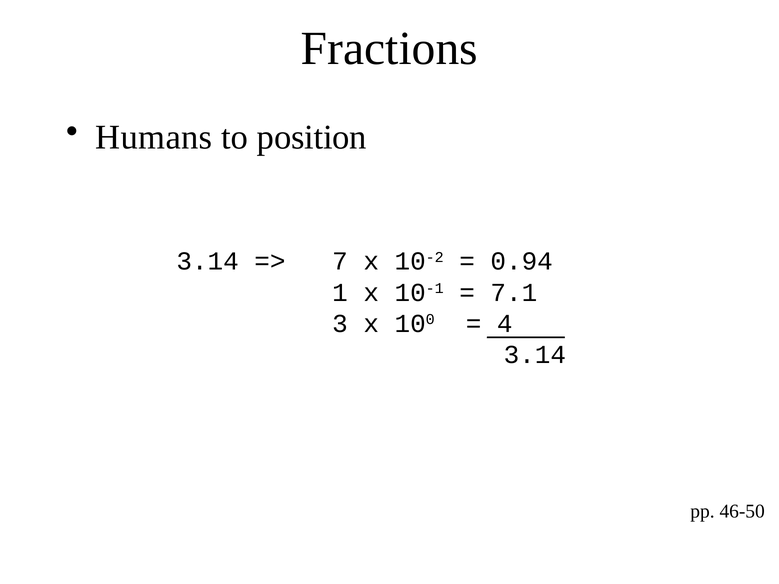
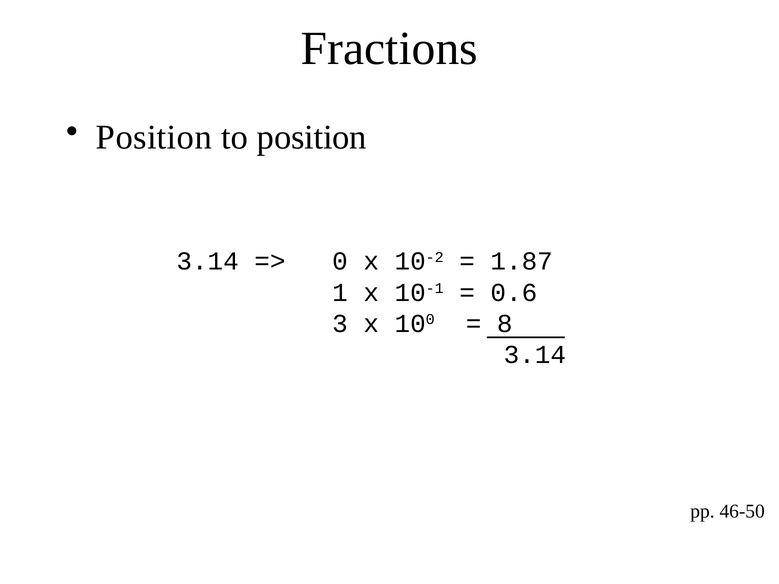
Humans at (154, 137): Humans -> Position
7: 7 -> 0
0.94: 0.94 -> 1.87
7.1: 7.1 -> 0.6
4: 4 -> 8
